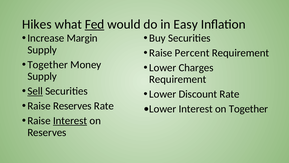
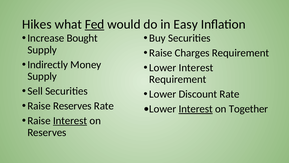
Margin: Margin -> Bought
Percent: Percent -> Charges
Together at (48, 64): Together -> Indirectly
Charges at (196, 67): Charges -> Interest
Sell underline: present -> none
Interest at (196, 109) underline: none -> present
